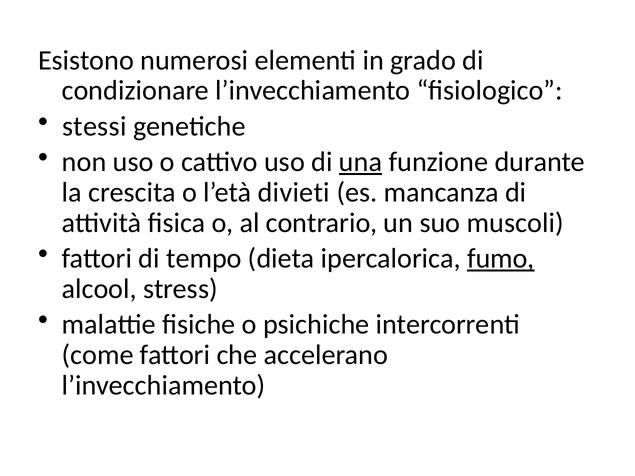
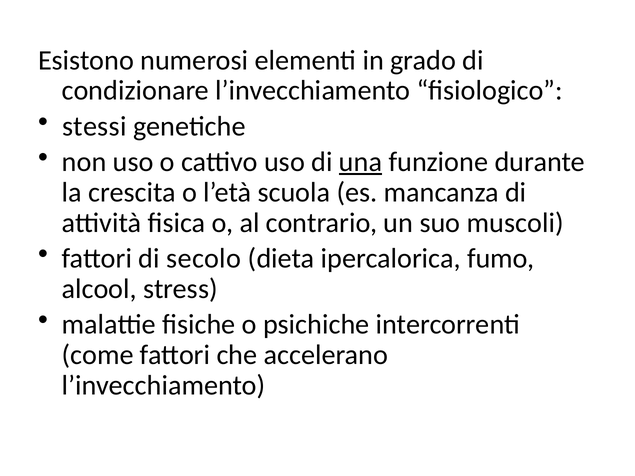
divieti: divieti -> scuola
tempo: tempo -> secolo
fumo underline: present -> none
